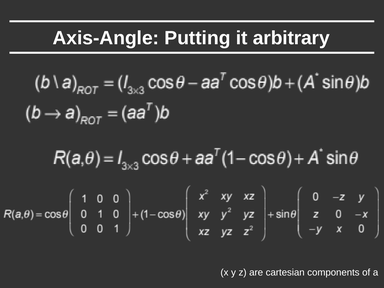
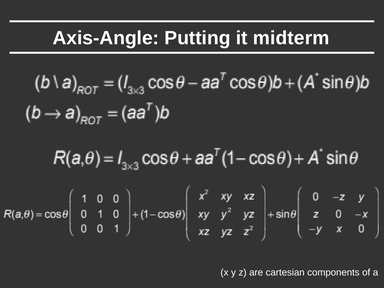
arbitrary: arbitrary -> midterm
